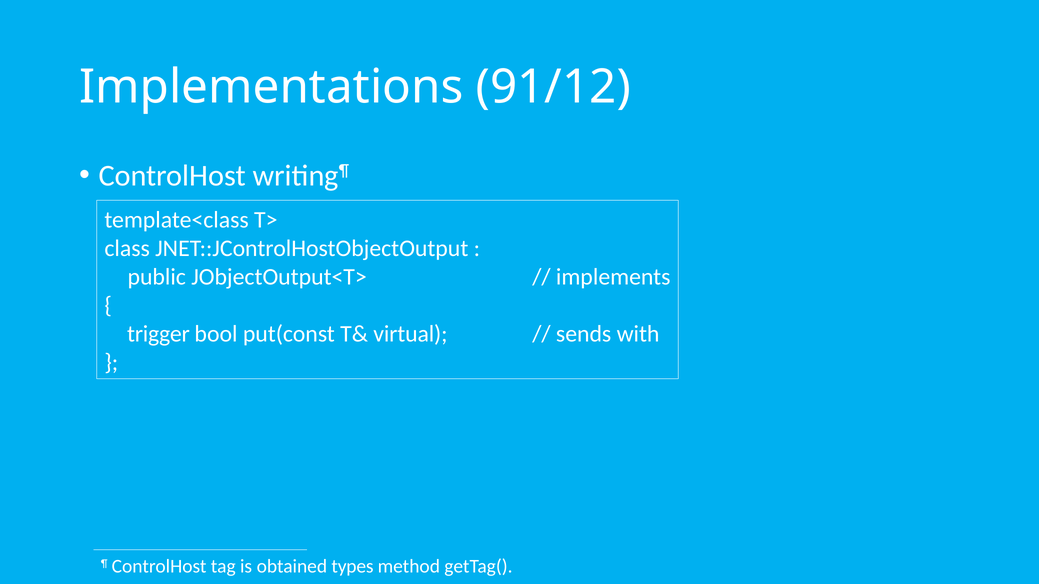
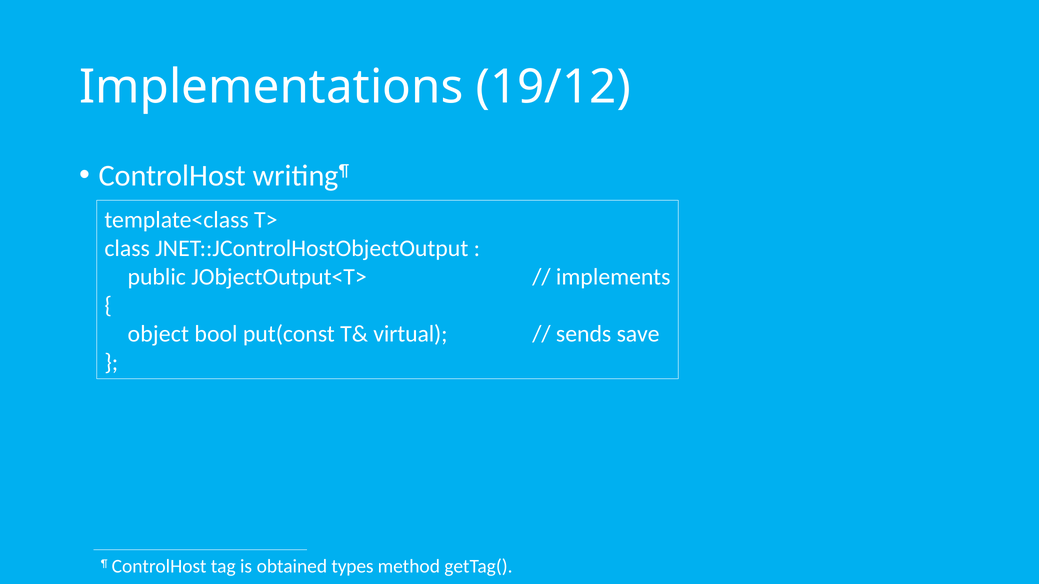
91/12: 91/12 -> 19/12
trigger: trigger -> object
with: with -> save
